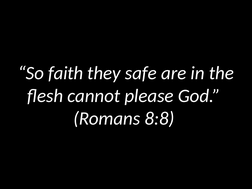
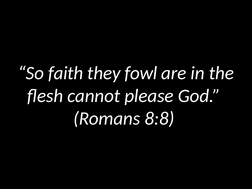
safe: safe -> fowl
